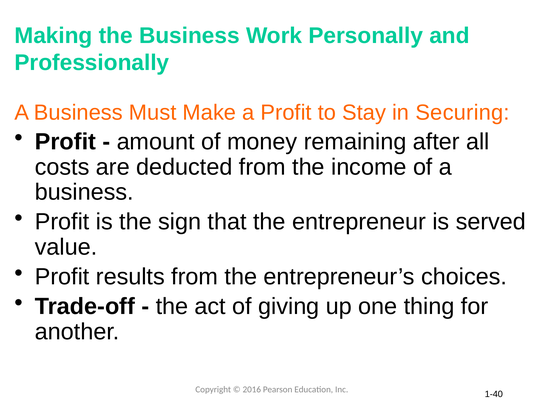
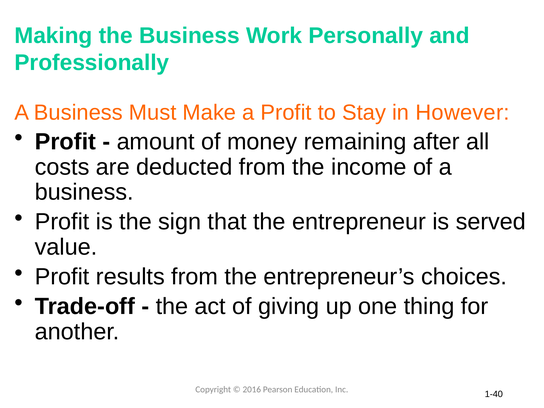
Securing: Securing -> However
